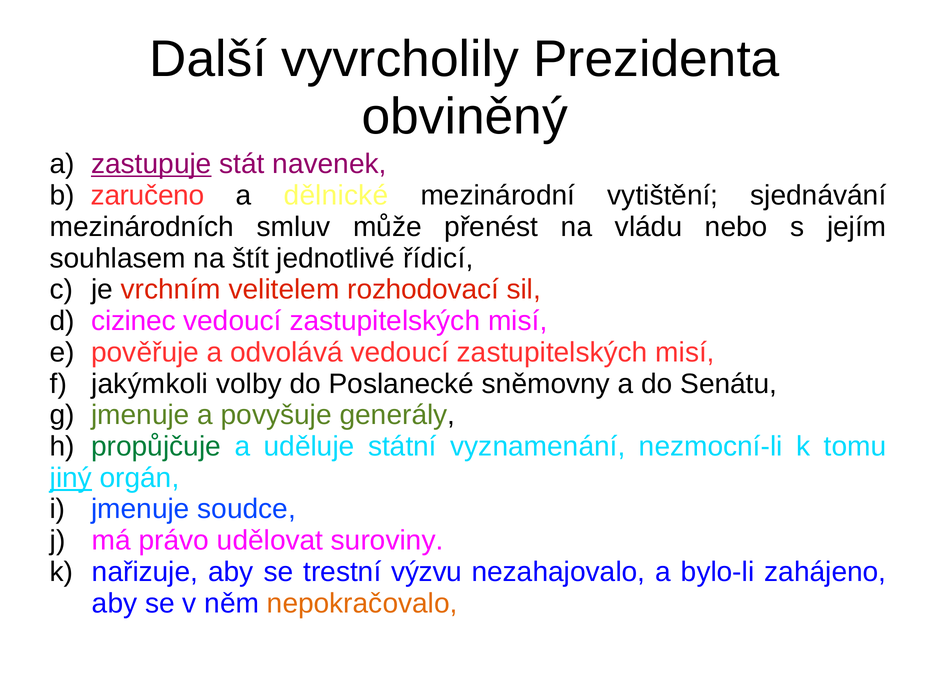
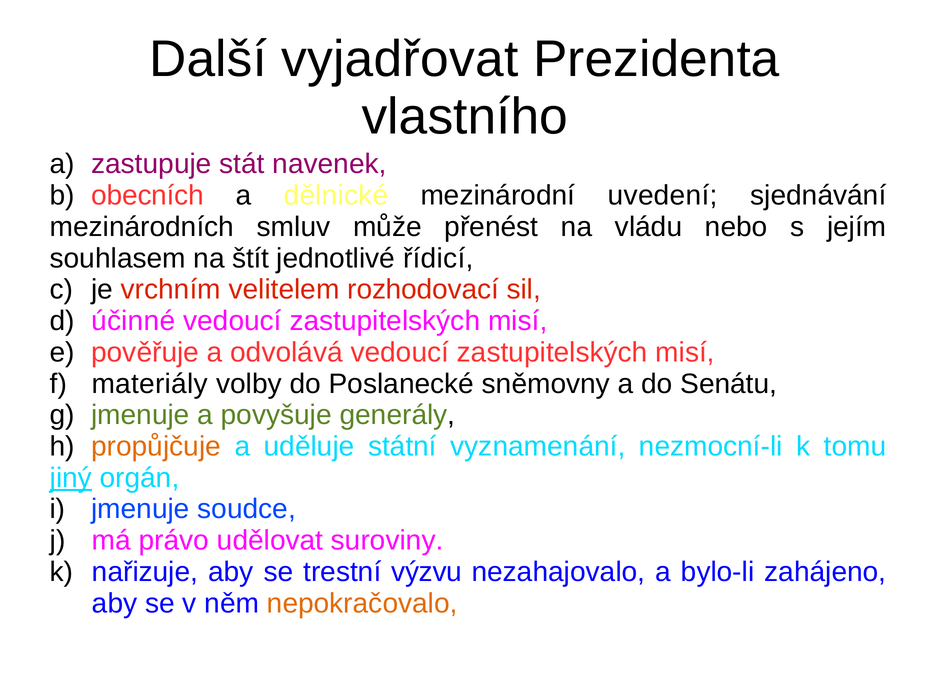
vyvrcholily: vyvrcholily -> vyjadřovat
obviněný: obviněný -> vlastního
zastupuje underline: present -> none
zaručeno: zaručeno -> obecních
vytištění: vytištění -> uvedení
cizinec: cizinec -> účinné
jakýmkoli: jakýmkoli -> materiály
propůjčuje colour: green -> orange
